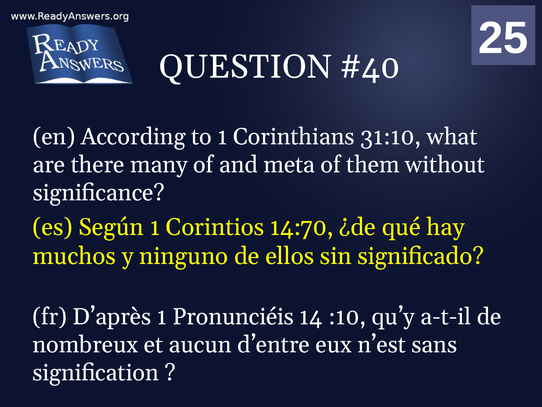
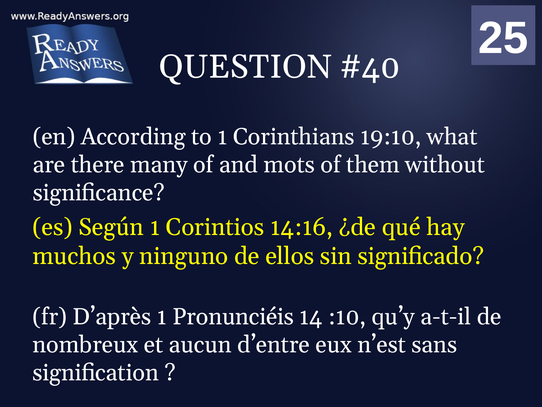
31:10: 31:10 -> 19:10
meta: meta -> mots
14:70: 14:70 -> 14:16
